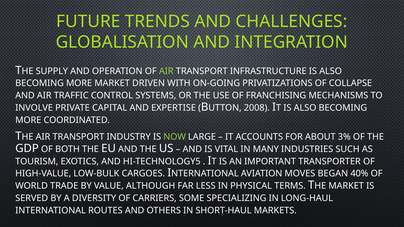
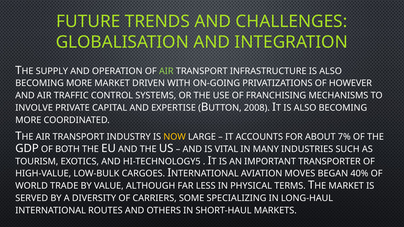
COLLAPSE: COLLAPSE -> HOWEVER
NOW colour: light green -> yellow
3%: 3% -> 7%
